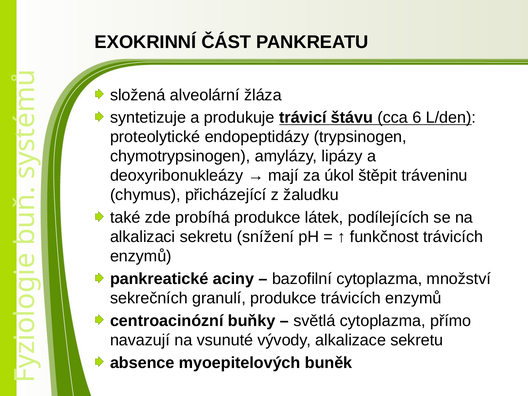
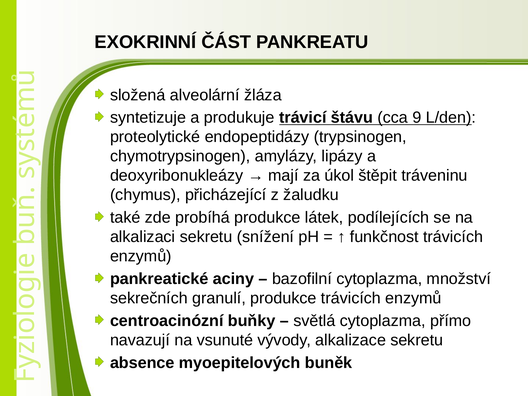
6: 6 -> 9
